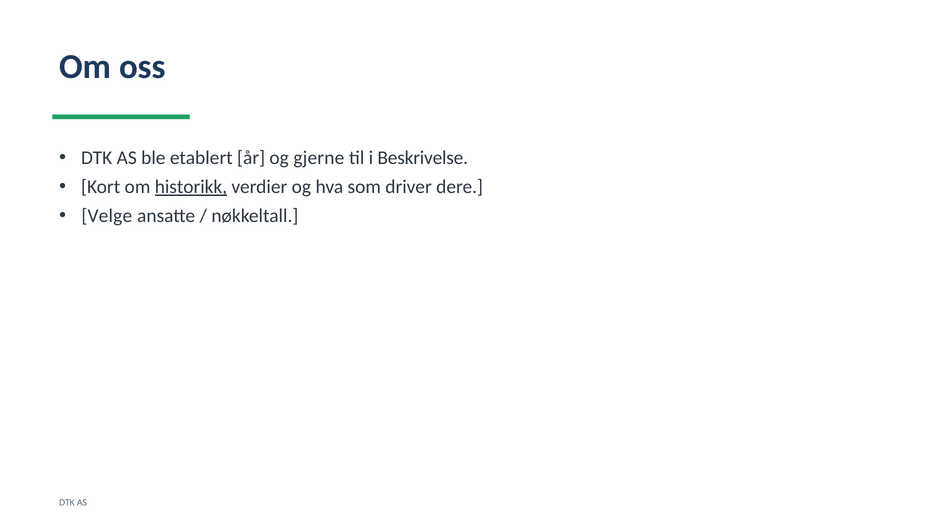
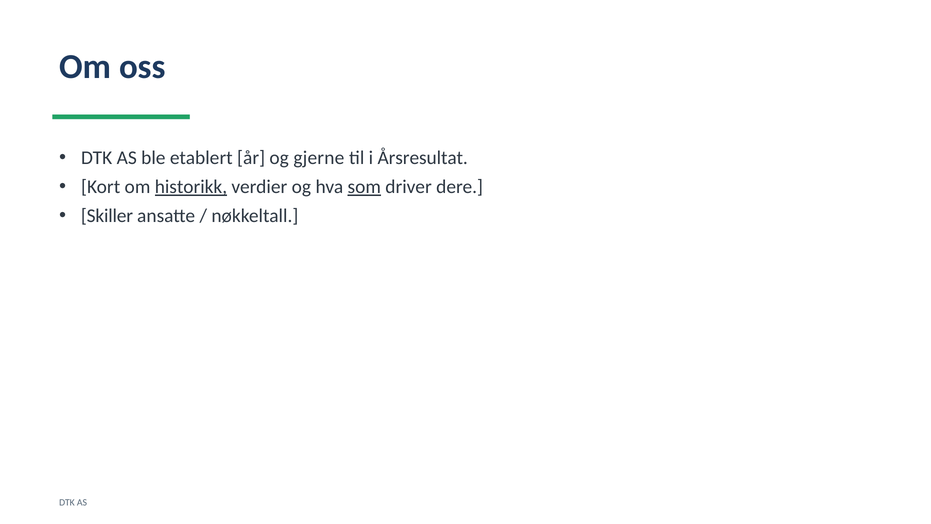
Beskrivelse: Beskrivelse -> Årsresultat
som underline: none -> present
Velge: Velge -> Skiller
